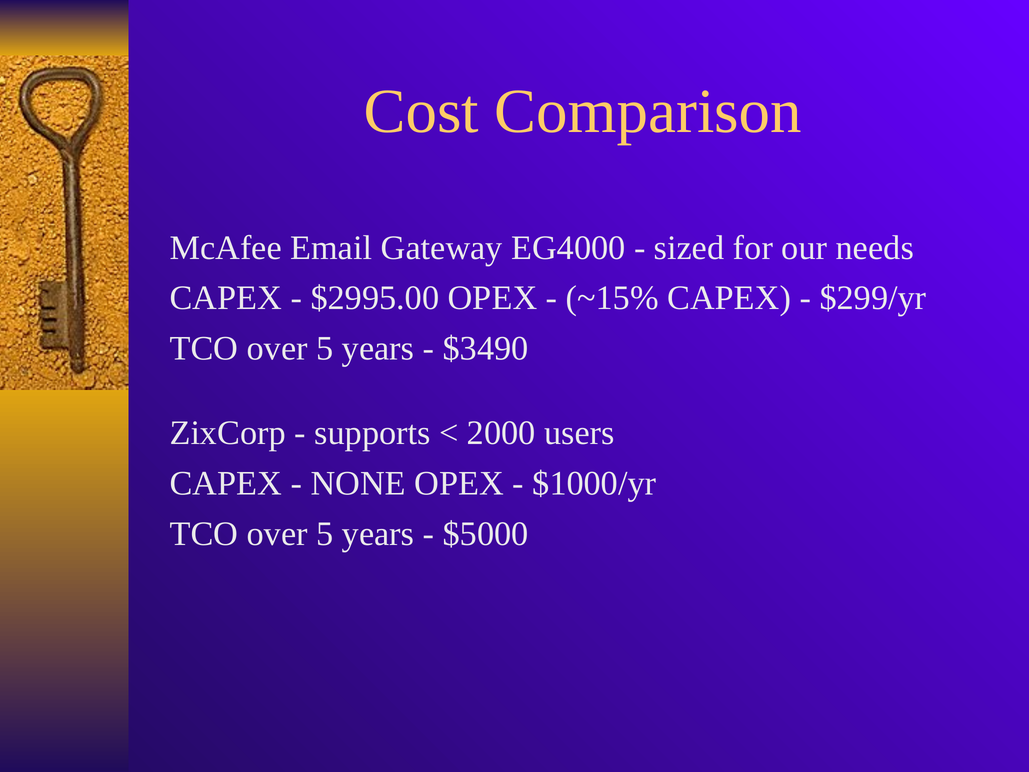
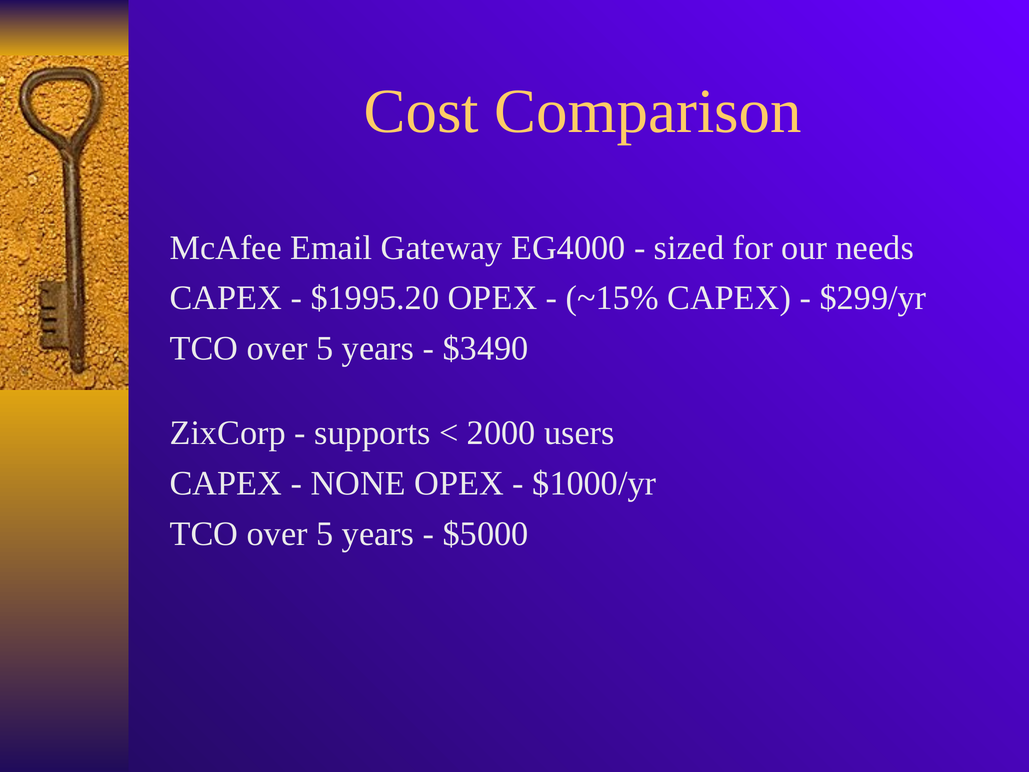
$2995.00: $2995.00 -> $1995.20
